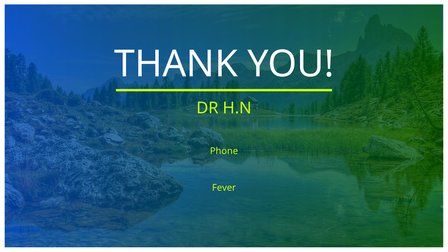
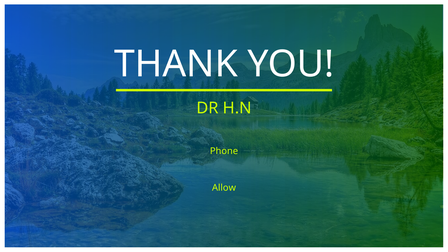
Fever: Fever -> Allow
